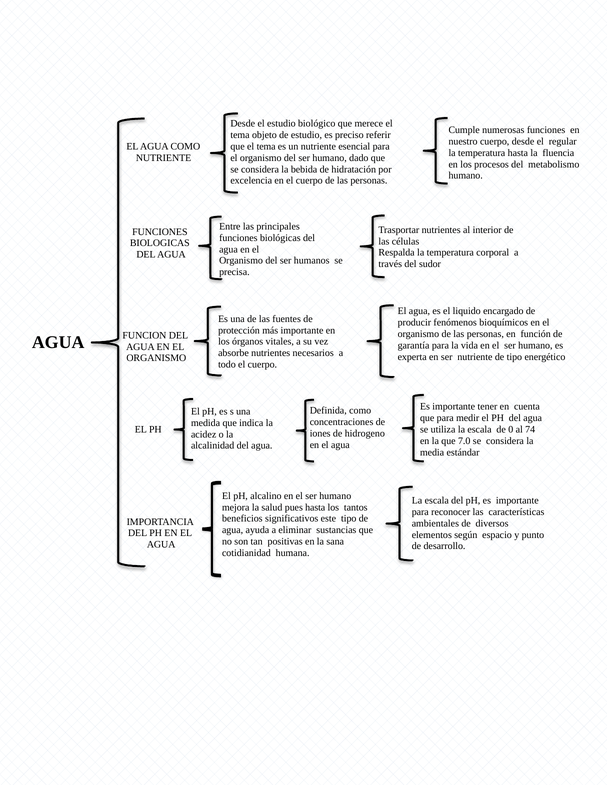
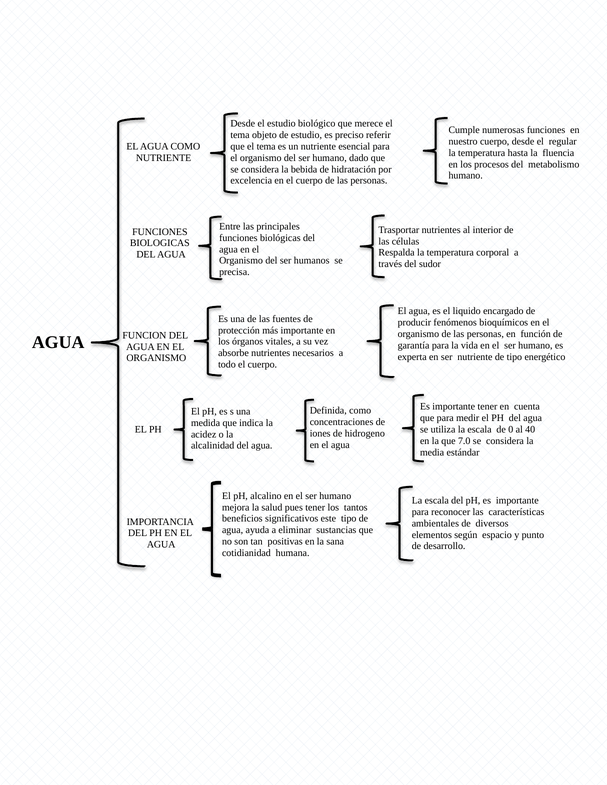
74: 74 -> 40
pues hasta: hasta -> tener
